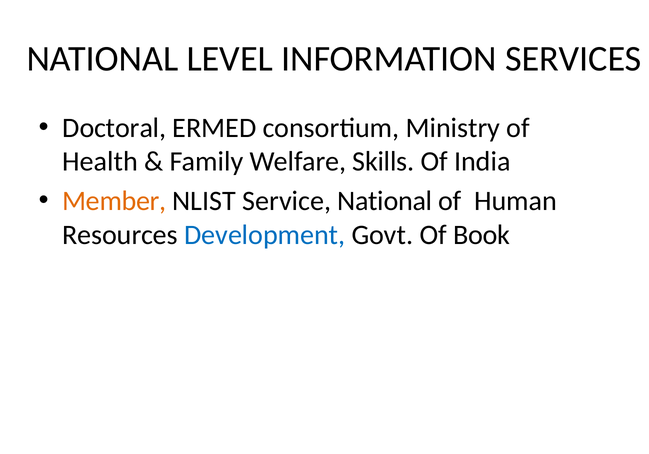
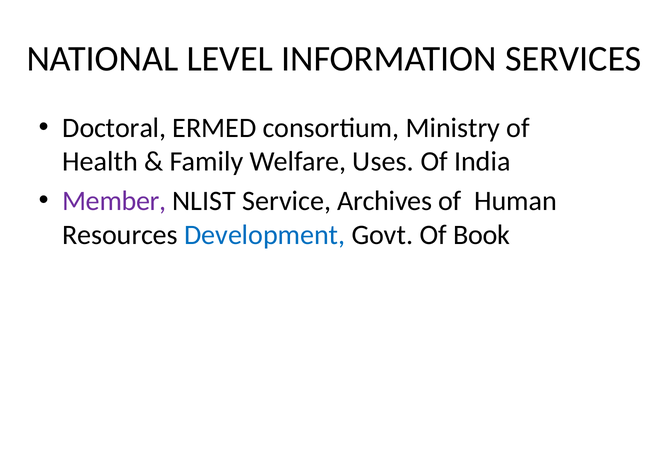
Skills: Skills -> Uses
Member colour: orange -> purple
Service National: National -> Archives
